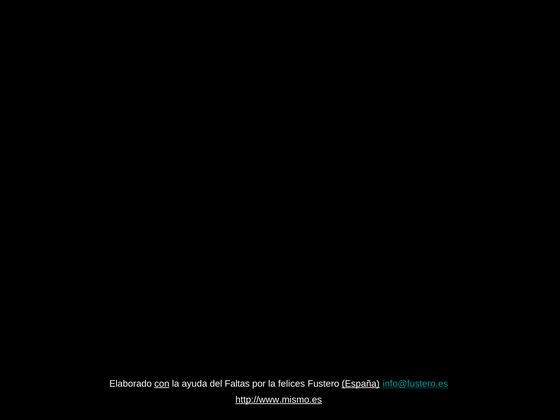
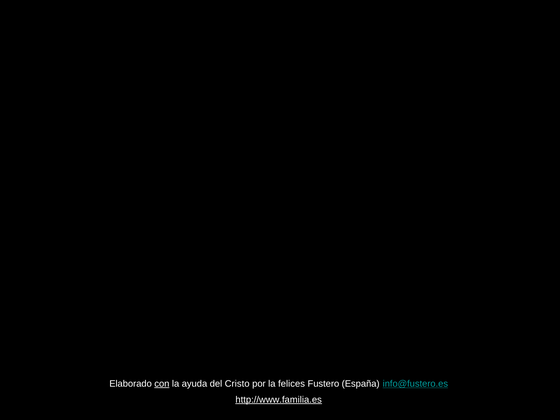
Faltas: Faltas -> Cristo
España underline: present -> none
http://www.mismo.es: http://www.mismo.es -> http://www.familia.es
